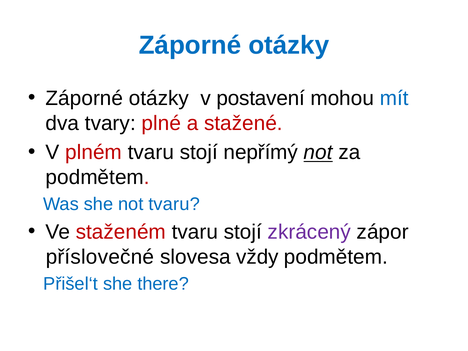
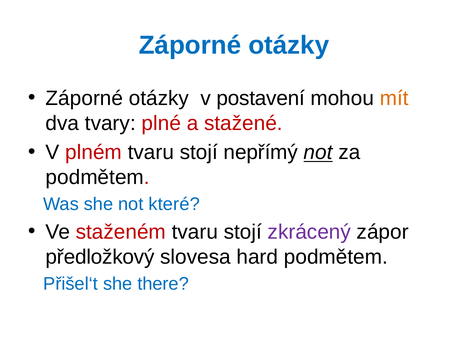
mít colour: blue -> orange
not tvaru: tvaru -> které
příslovečné: příslovečné -> předložkový
vždy: vždy -> hard
